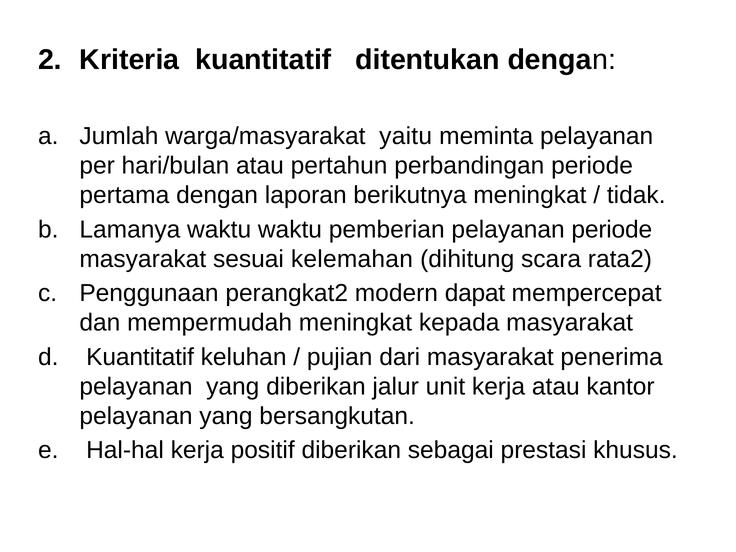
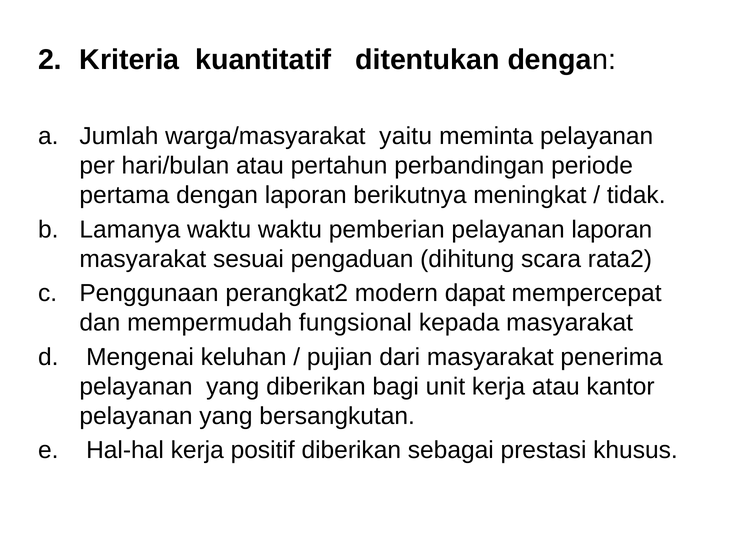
pelayanan periode: periode -> laporan
kelemahan: kelemahan -> pengaduan
mempermudah meningkat: meningkat -> fungsional
Kuantitatif at (140, 357): Kuantitatif -> Mengenai
jalur: jalur -> bagi
